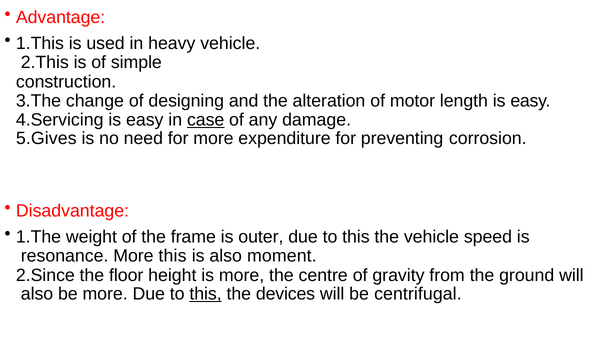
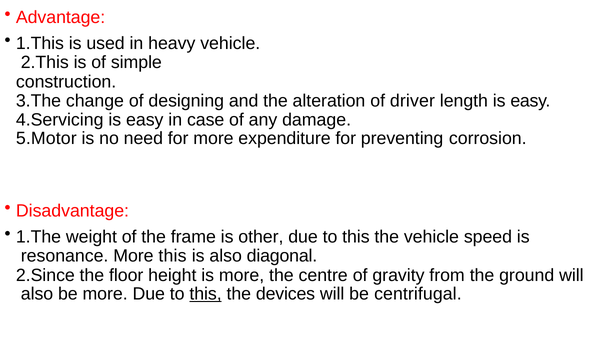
motor: motor -> driver
case underline: present -> none
5.Gives: 5.Gives -> 5.Motor
outer: outer -> other
moment: moment -> diagonal
